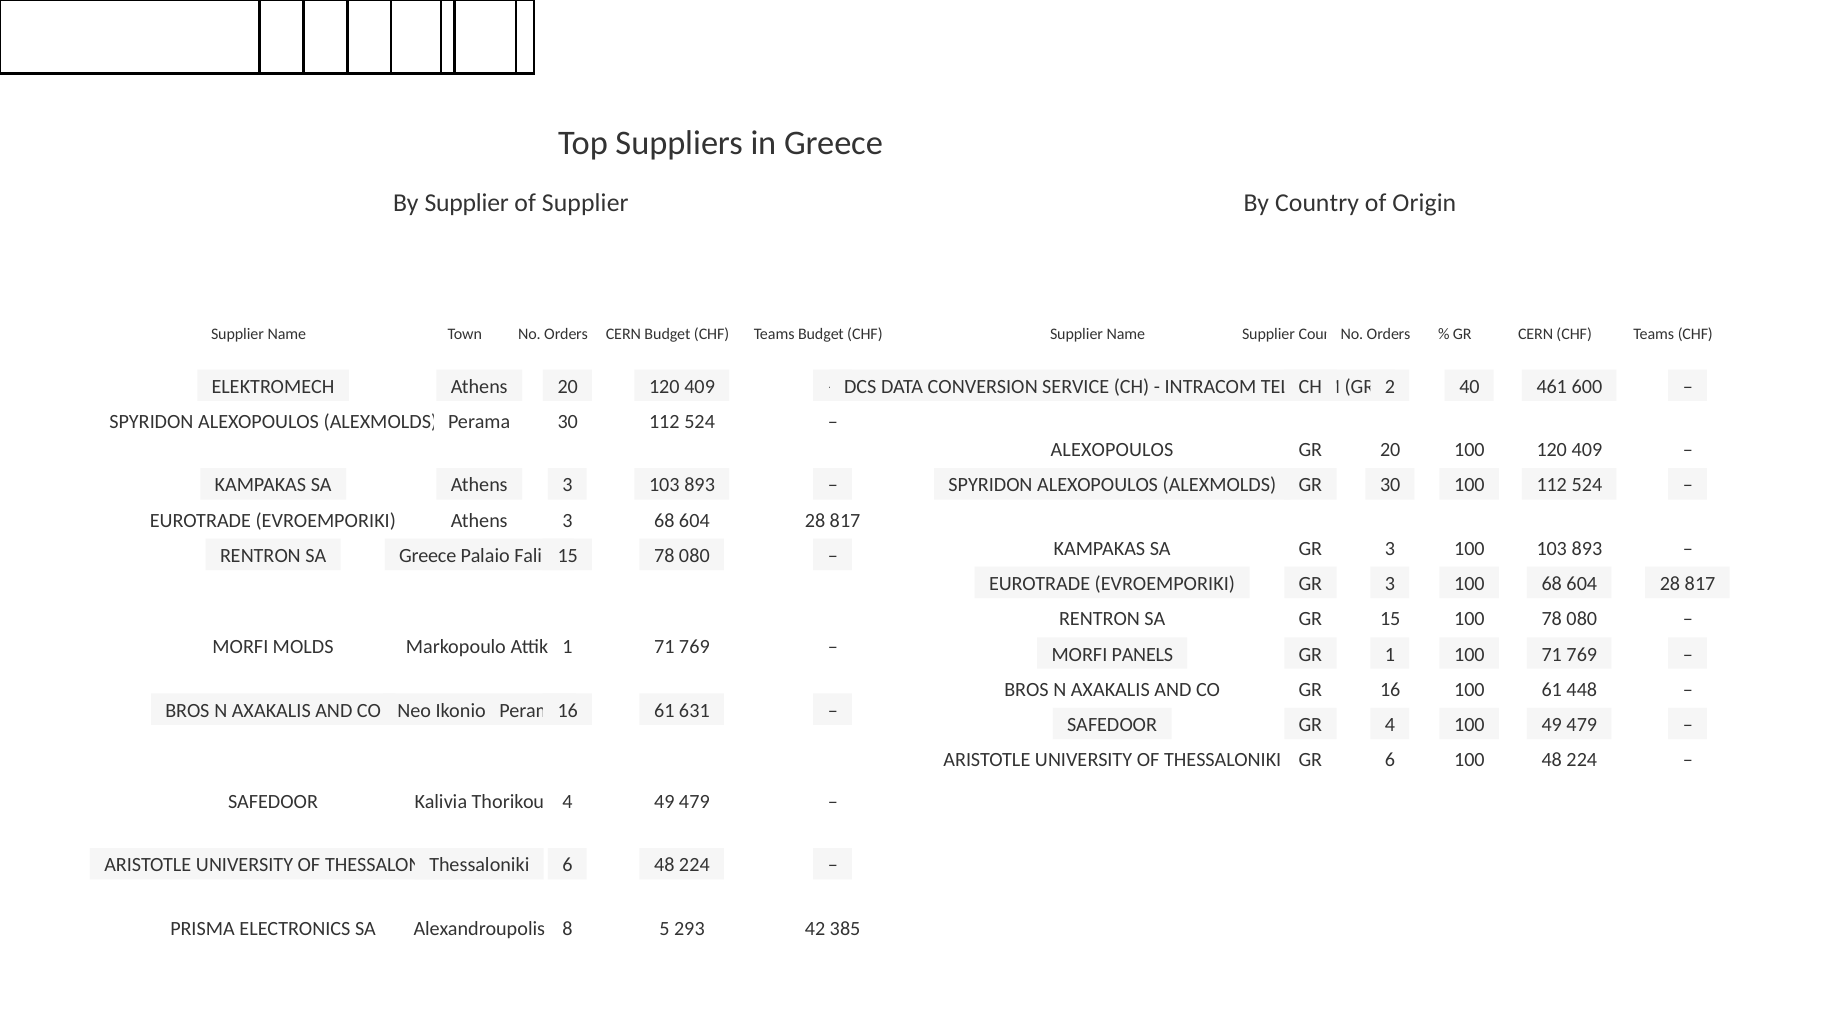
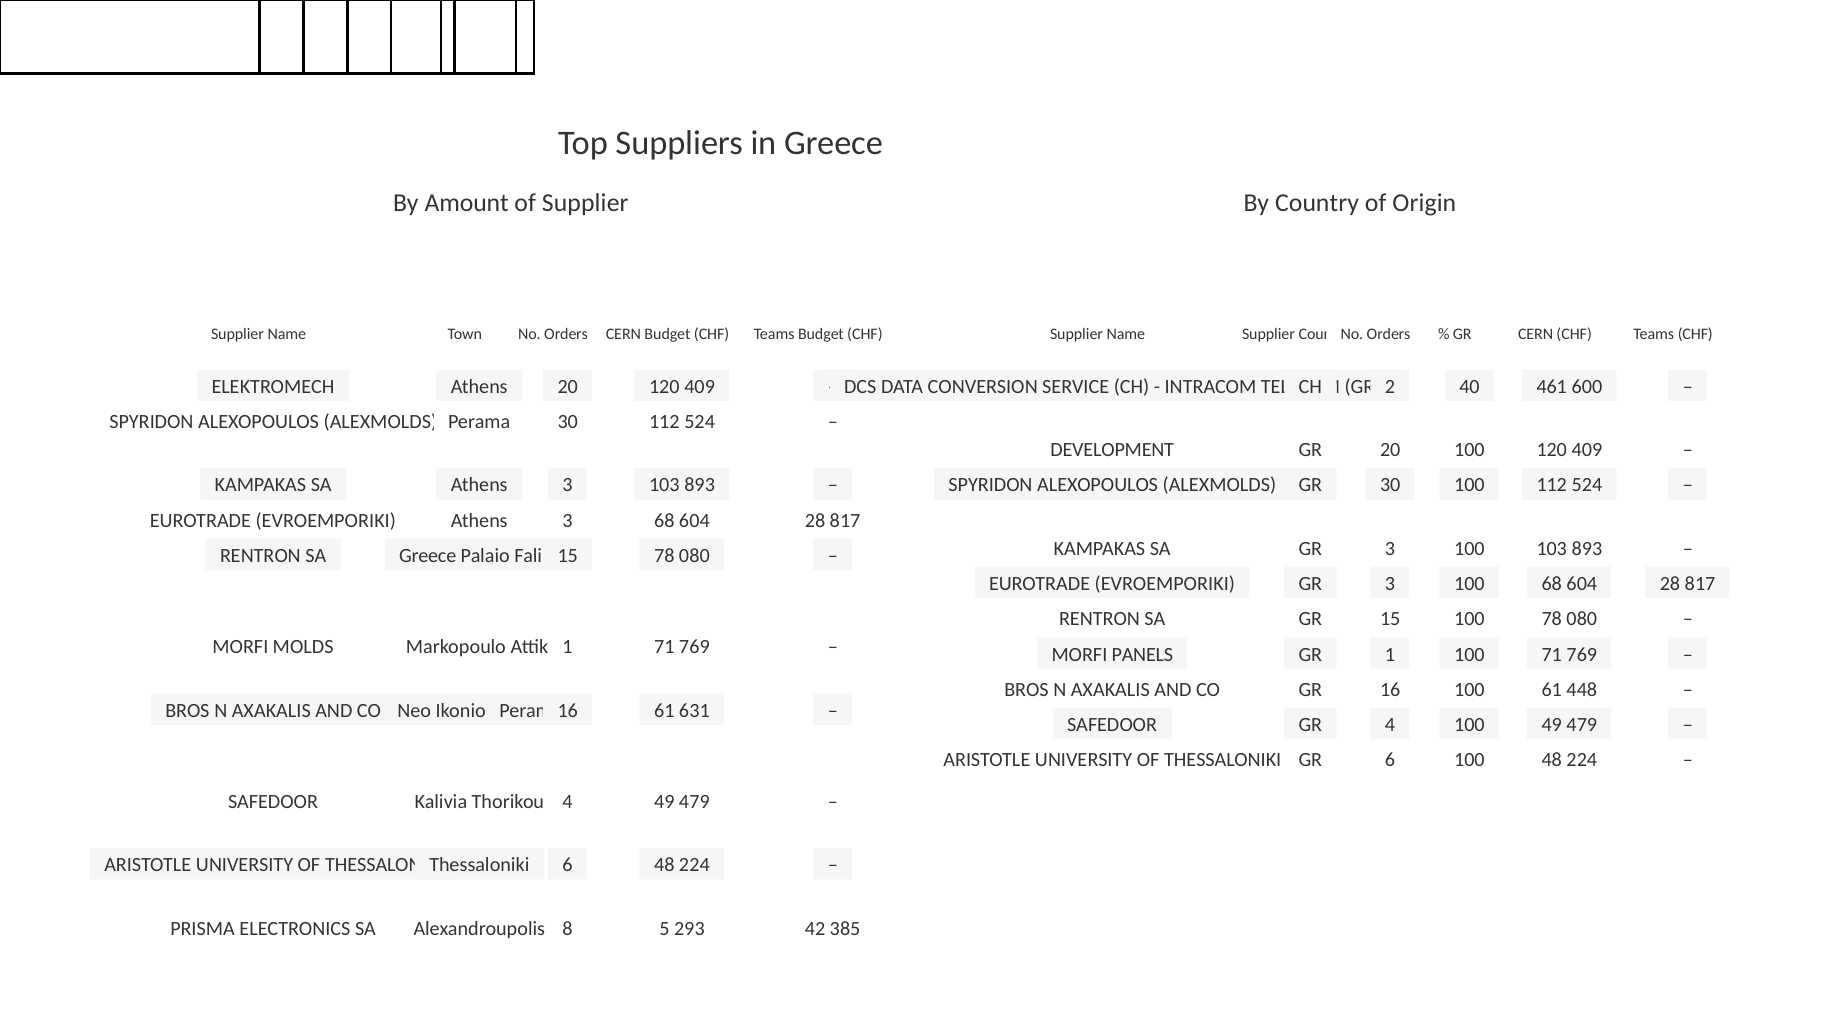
By Supplier: Supplier -> Amount
ALEXOPOULOS at (1112, 450): ALEXOPOULOS -> DEVELOPMENT
